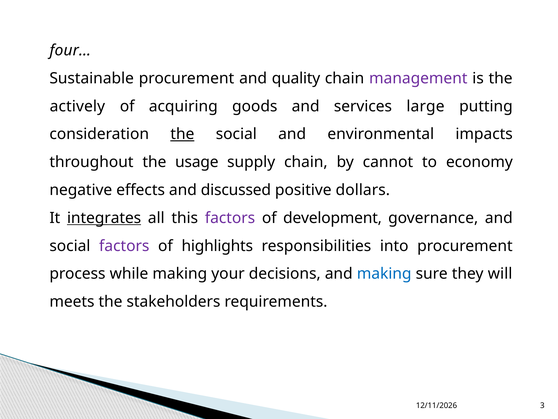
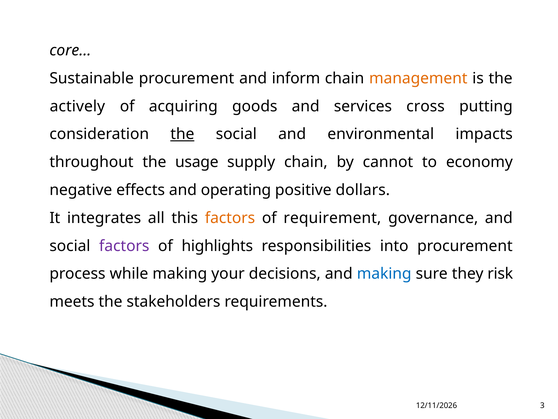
four…: four… -> core…
quality: quality -> inform
management colour: purple -> orange
large: large -> cross
discussed: discussed -> operating
integrates underline: present -> none
factors at (230, 218) colour: purple -> orange
development: development -> requirement
will: will -> risk
